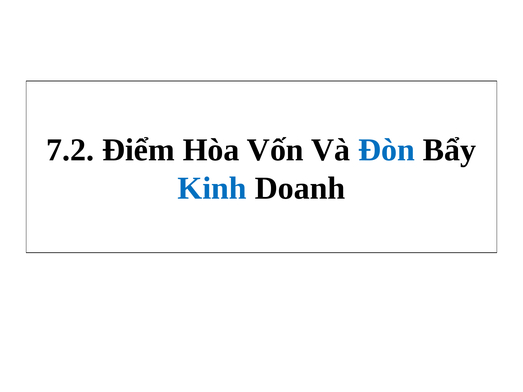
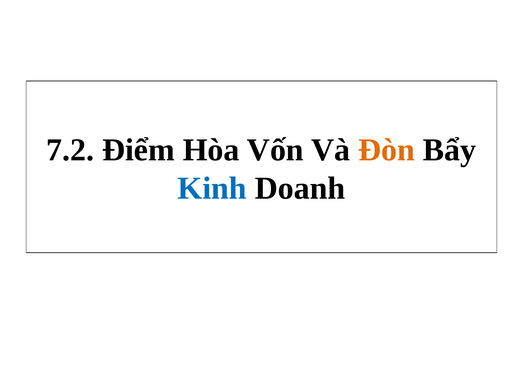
Đòn colour: blue -> orange
